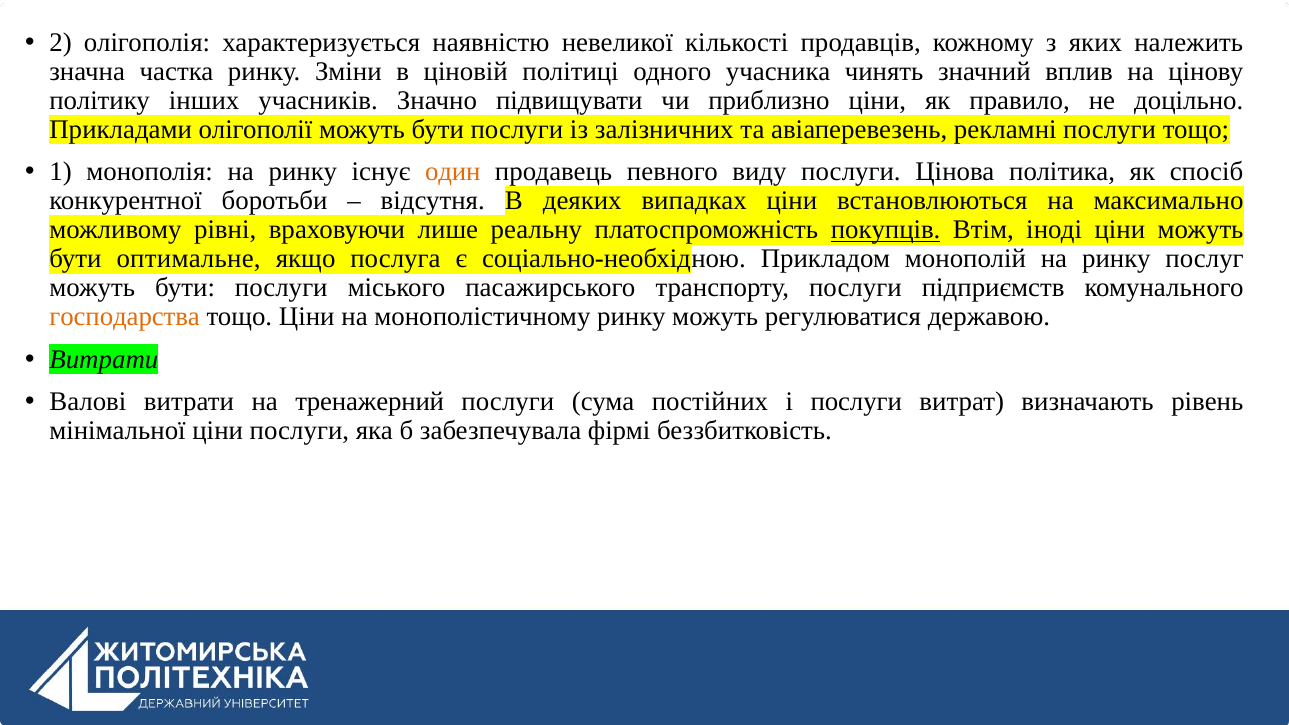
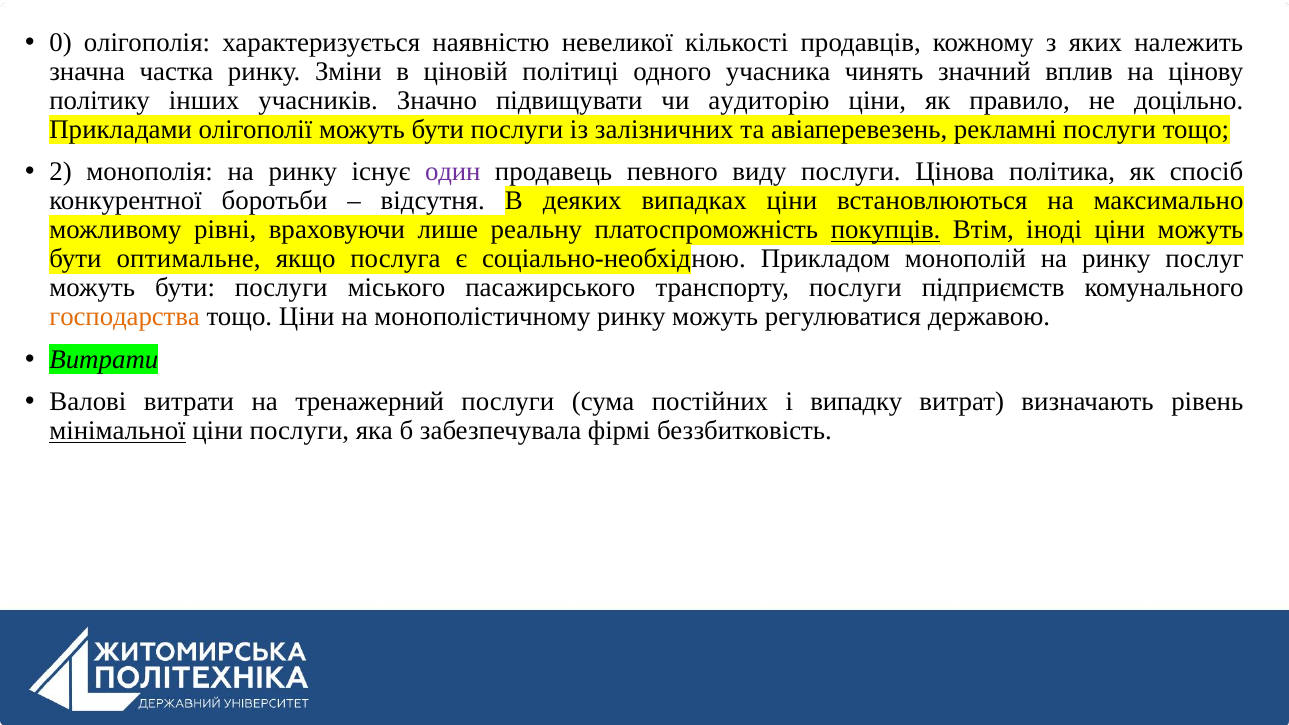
2: 2 -> 0
приблизно: приблизно -> аудиторію
1: 1 -> 2
один colour: orange -> purple
і послуги: послуги -> випадку
мінімальної underline: none -> present
